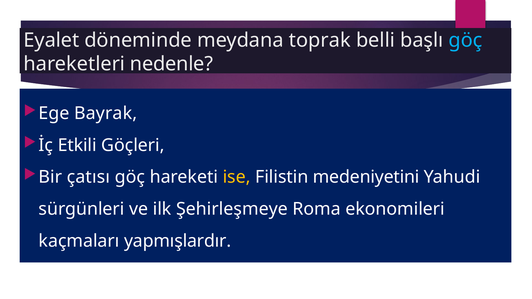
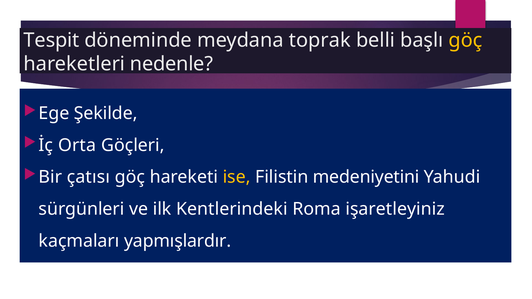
Eyalet: Eyalet -> Tespit
göç at (466, 40) colour: light blue -> yellow
Bayrak: Bayrak -> Şekilde
Etkili: Etkili -> Orta
Şehirleşmeye: Şehirleşmeye -> Kentlerindeki
ekonomileri: ekonomileri -> işaretleyiniz
